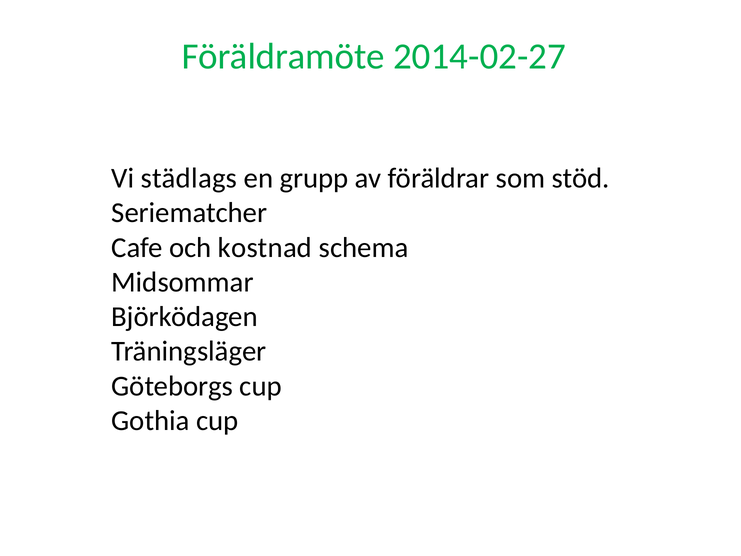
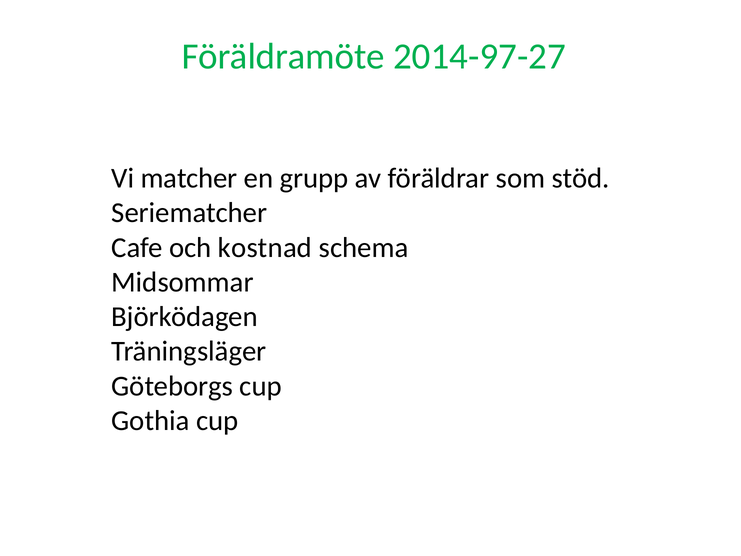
2014-02-27: 2014-02-27 -> 2014-97-27
städlags: städlags -> matcher
